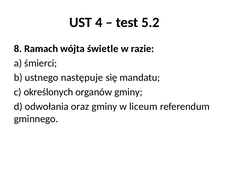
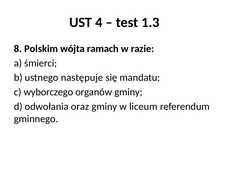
5.2: 5.2 -> 1.3
Ramach: Ramach -> Polskim
świetle: świetle -> ramach
określonych: określonych -> wyborczego
